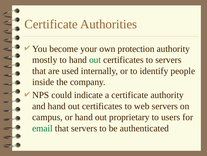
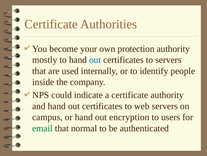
out at (95, 60) colour: green -> blue
proprietary: proprietary -> encryption
that servers: servers -> normal
